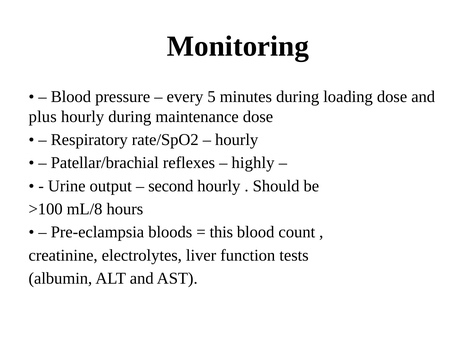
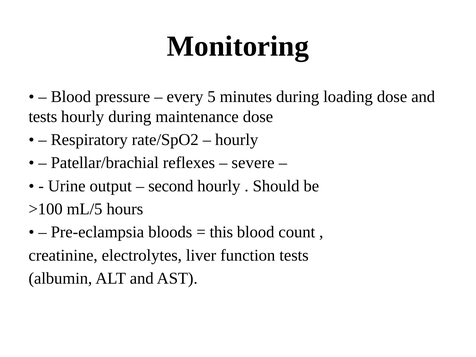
plus at (43, 117): plus -> tests
highly: highly -> severe
mL/8: mL/8 -> mL/5
